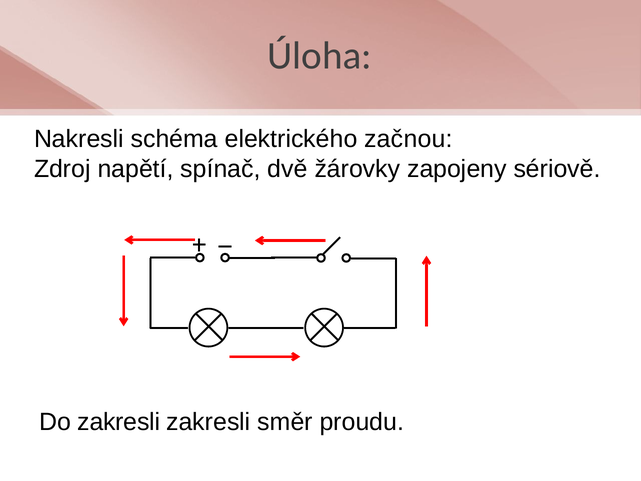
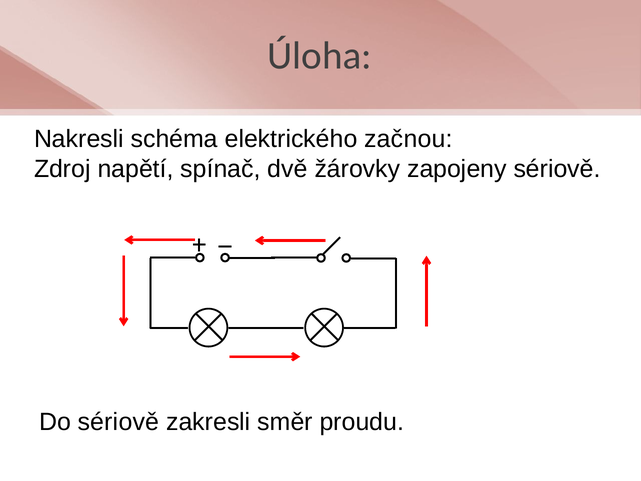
Do zakresli: zakresli -> sériově
